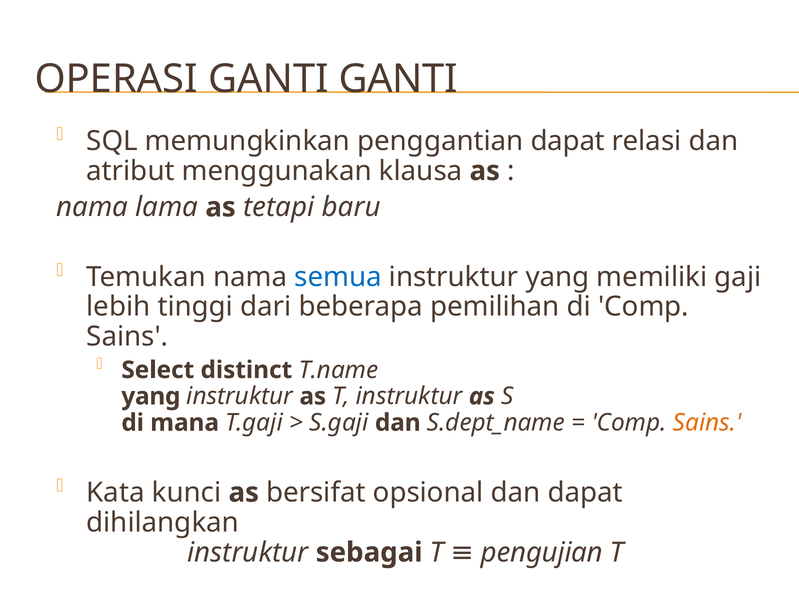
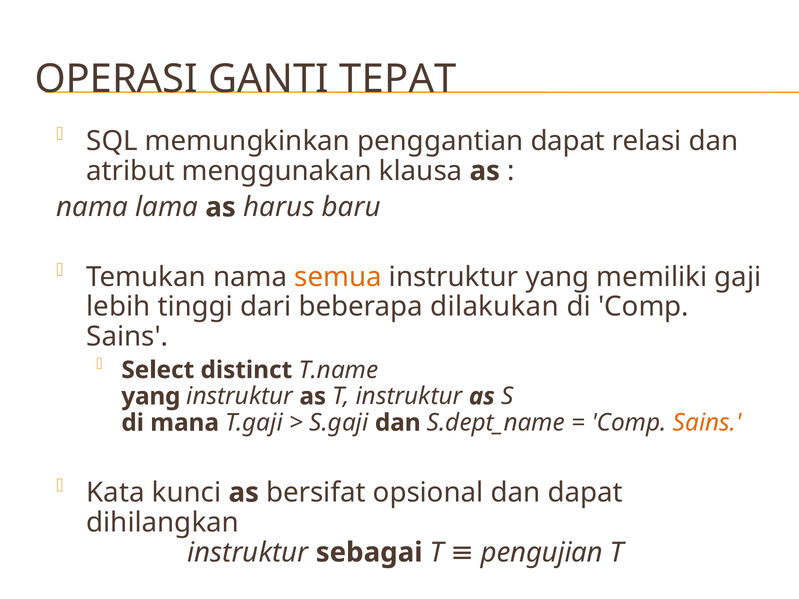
GANTI GANTI: GANTI -> TEPAT
tetapi: tetapi -> harus
semua colour: blue -> orange
pemilihan: pemilihan -> dilakukan
